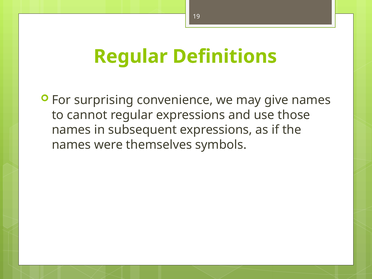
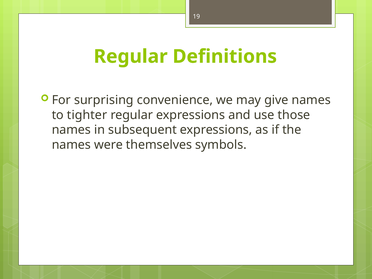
cannot: cannot -> tighter
